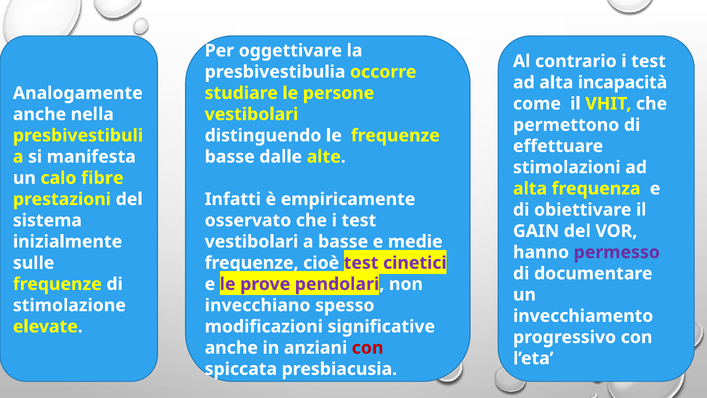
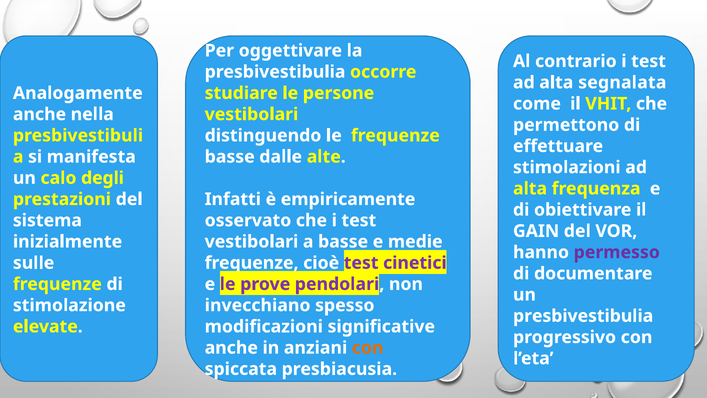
incapacità: incapacità -> segnalata
fibre: fibre -> degli
invecchiamento at (583, 316): invecchiamento -> presbivestibulia
con at (368, 348) colour: red -> orange
